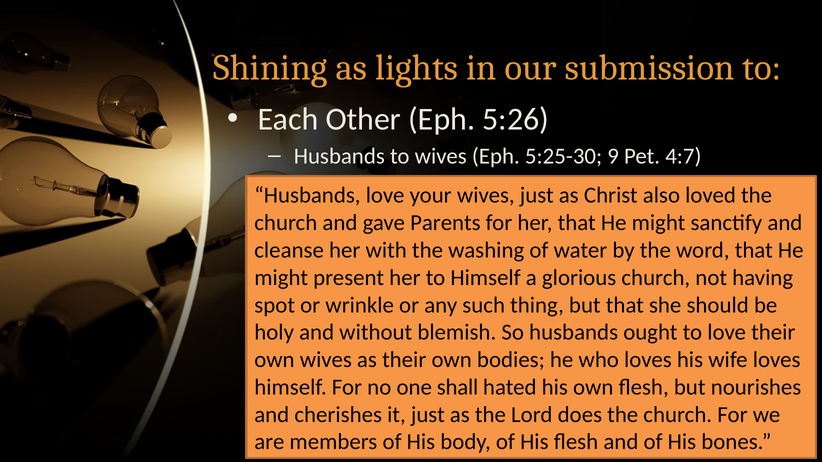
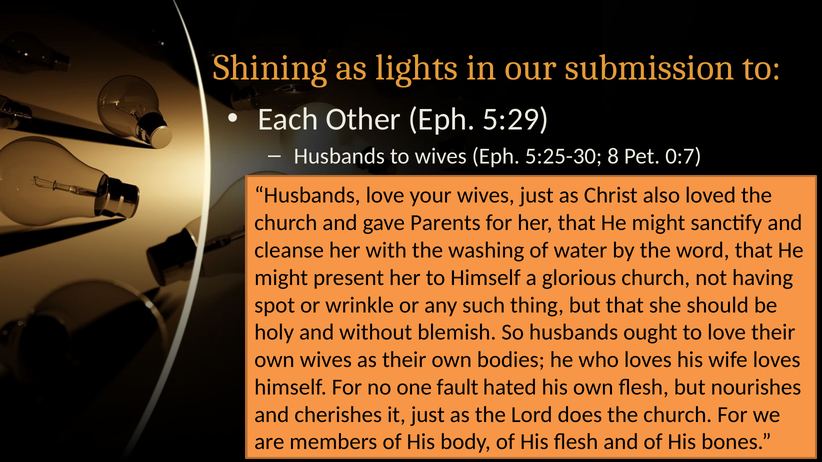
5:26: 5:26 -> 5:29
9: 9 -> 8
4:7: 4:7 -> 0:7
shall: shall -> fault
